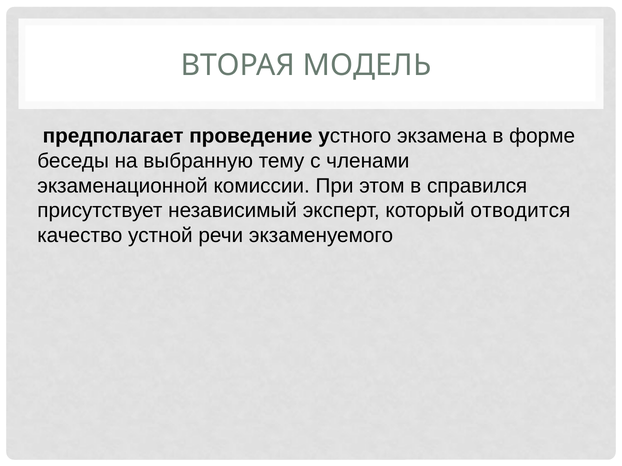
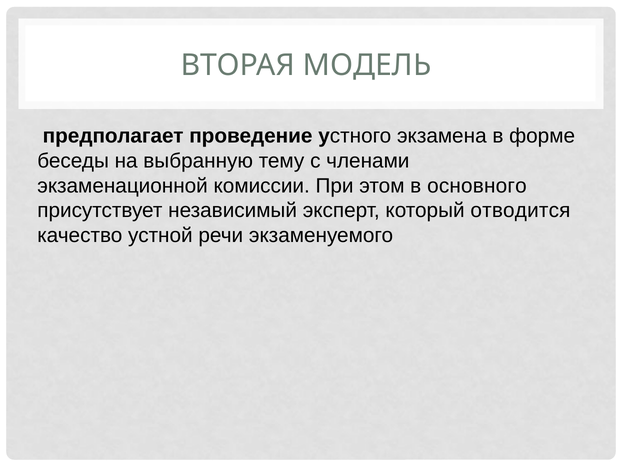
справился: справился -> основного
